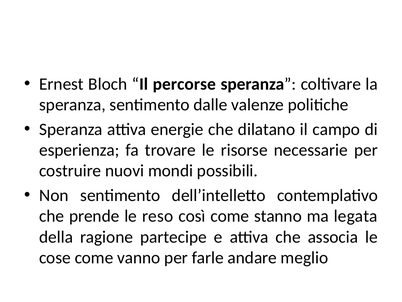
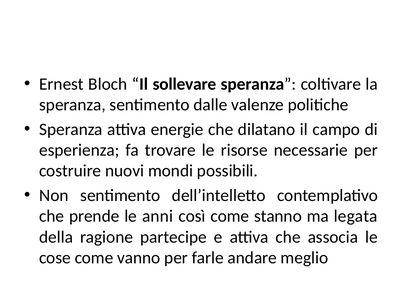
percorse: percorse -> sollevare
reso: reso -> anni
